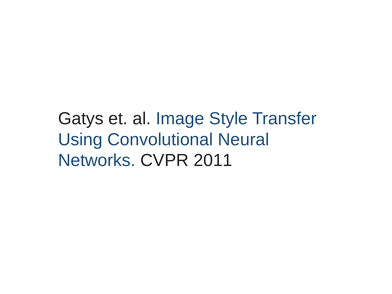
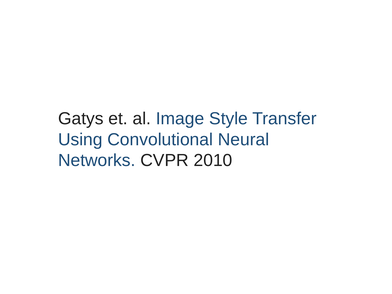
2011: 2011 -> 2010
